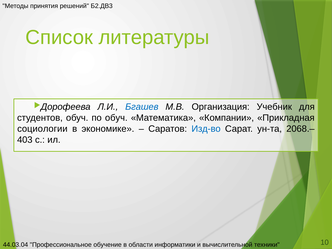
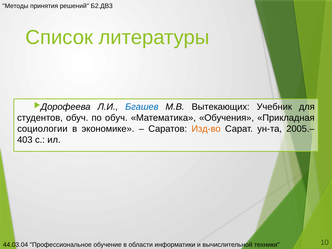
Организация: Организация -> Вытекающих
Компании: Компании -> Обучения
Изд-во colour: blue -> orange
2068.–: 2068.– -> 2005.–
